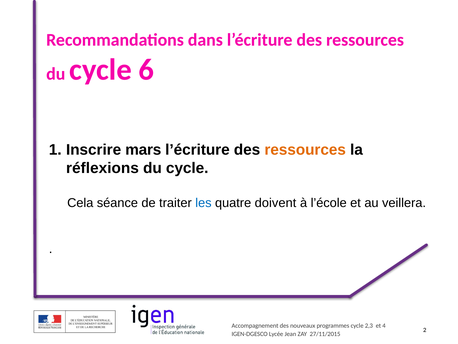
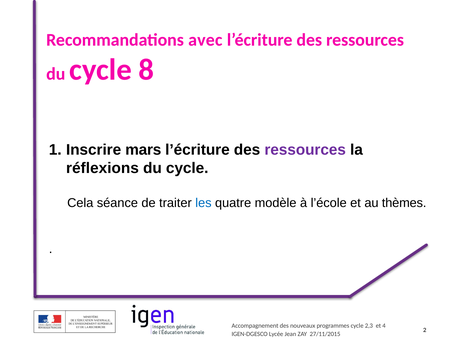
dans: dans -> avec
6: 6 -> 8
ressources at (305, 150) colour: orange -> purple
doivent: doivent -> modèle
veillera: veillera -> thèmes
